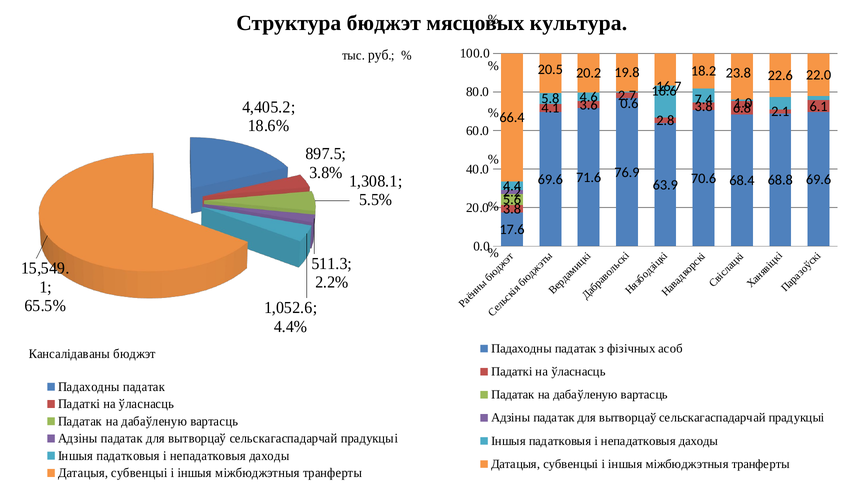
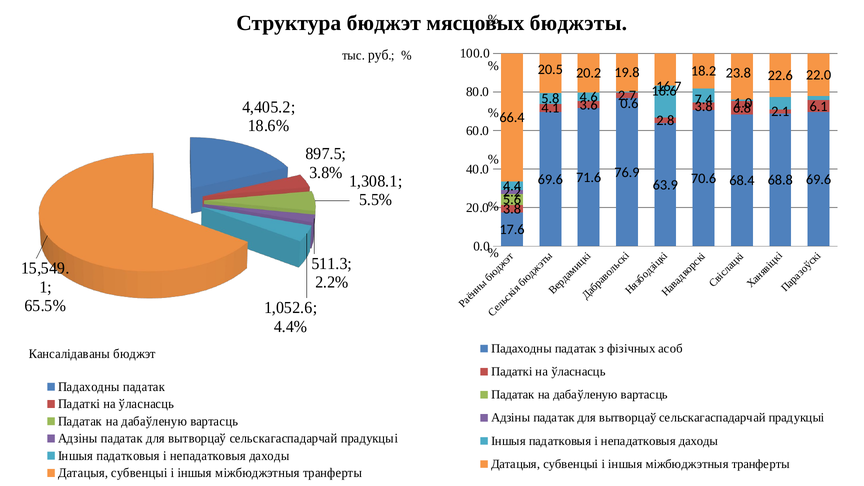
культура: культура -> бюджэты
